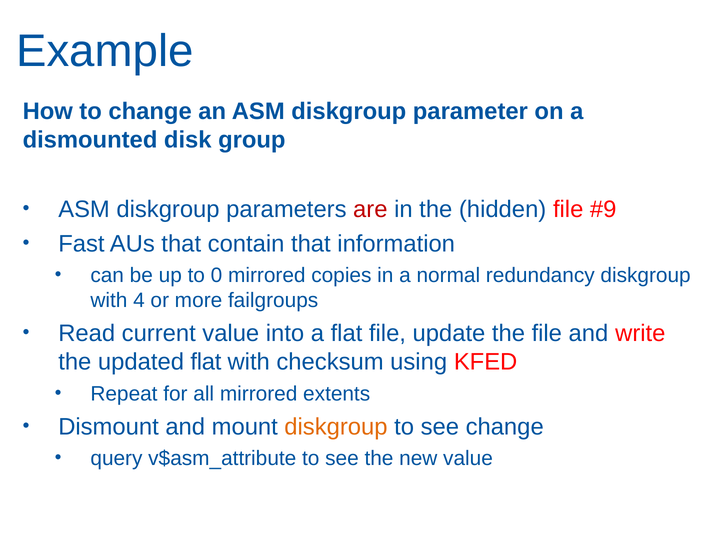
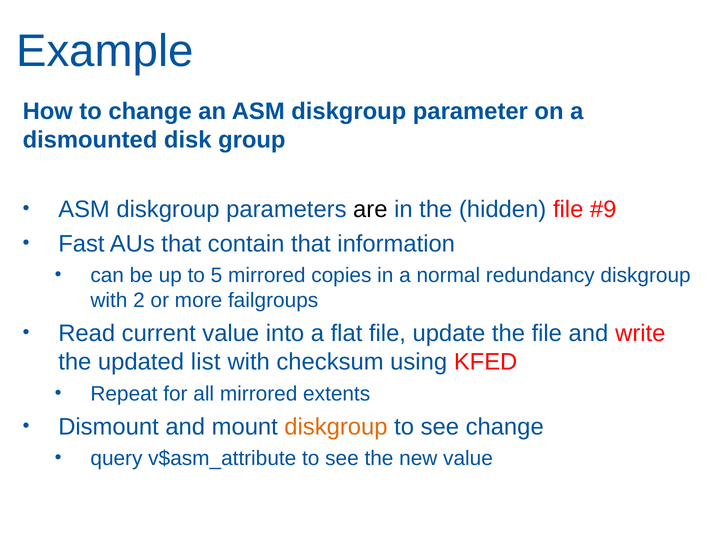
are colour: red -> black
0: 0 -> 5
4: 4 -> 2
updated flat: flat -> list
